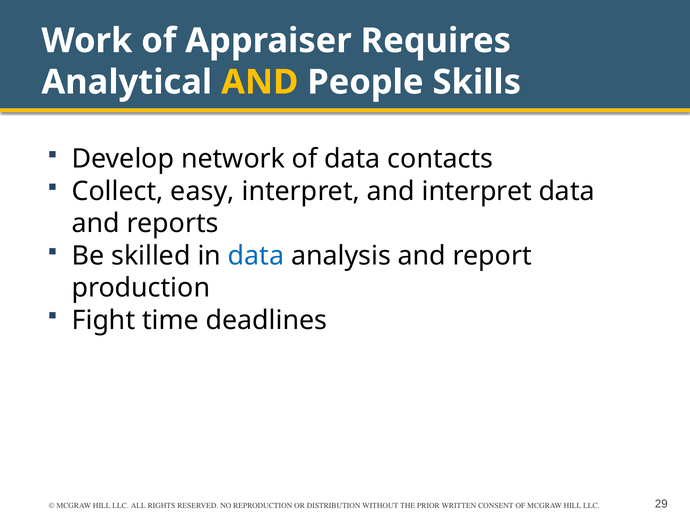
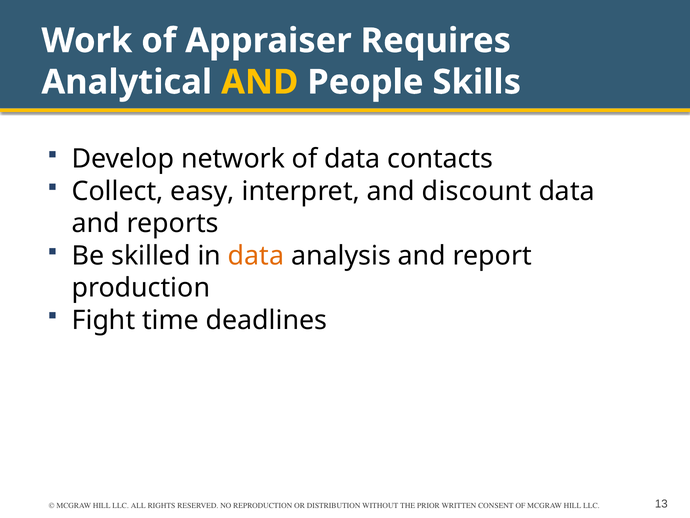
and interpret: interpret -> discount
data at (256, 255) colour: blue -> orange
29: 29 -> 13
